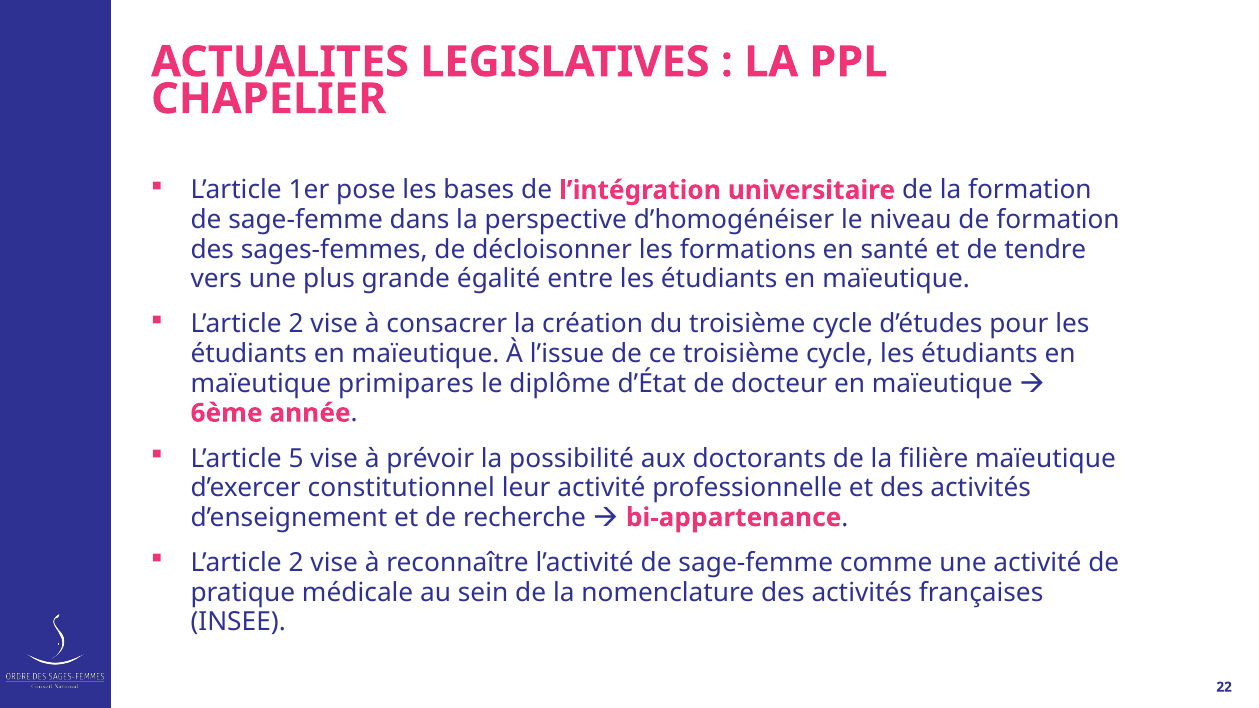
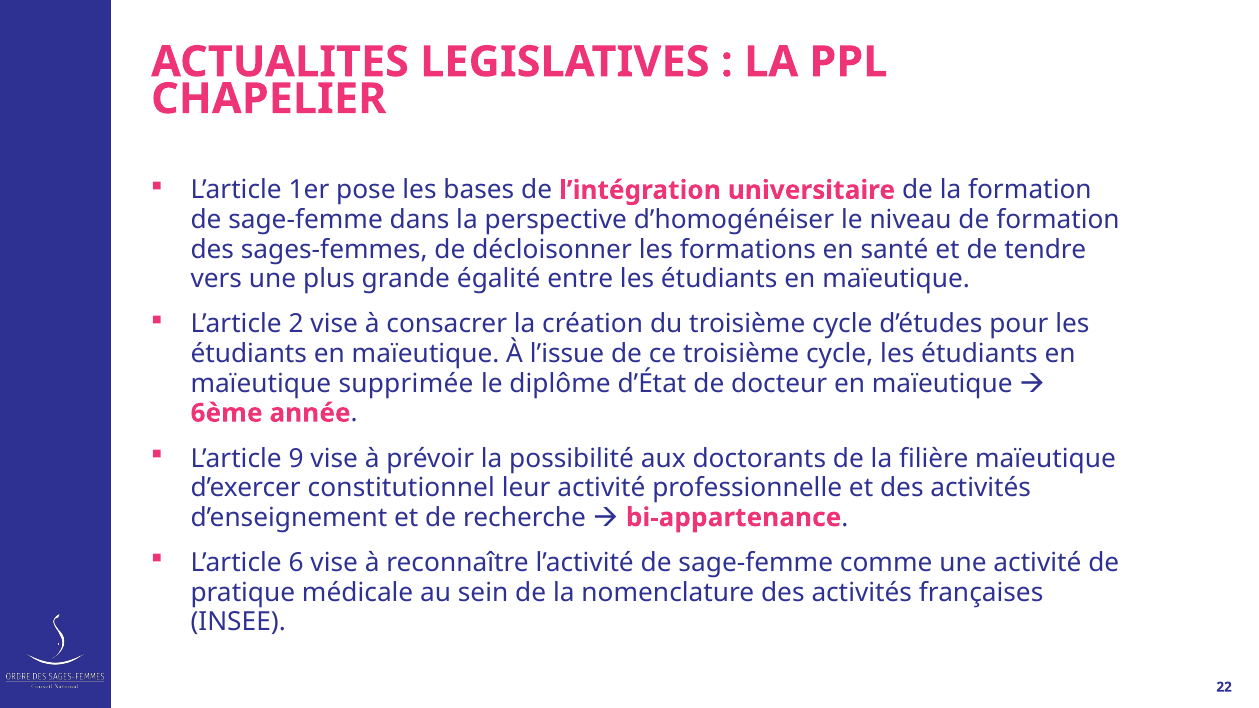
primipares: primipares -> supprimée
5: 5 -> 9
2 at (296, 563): 2 -> 6
